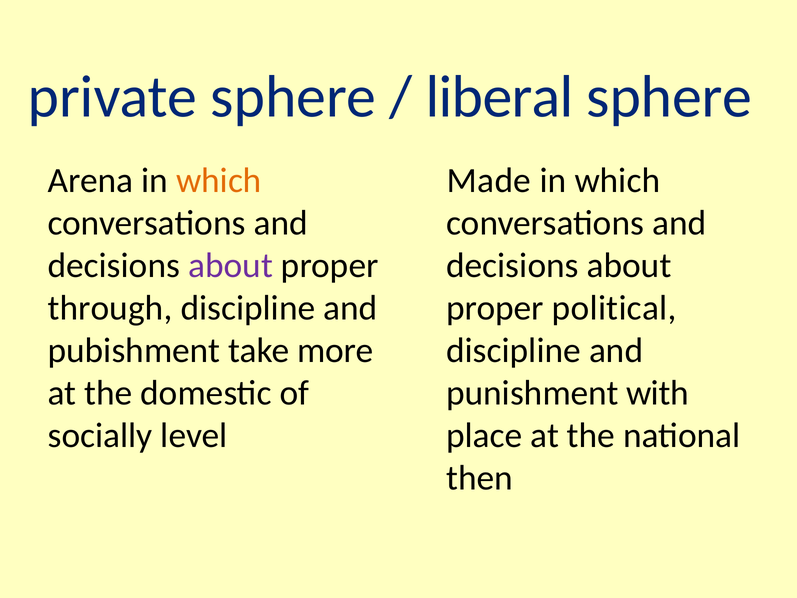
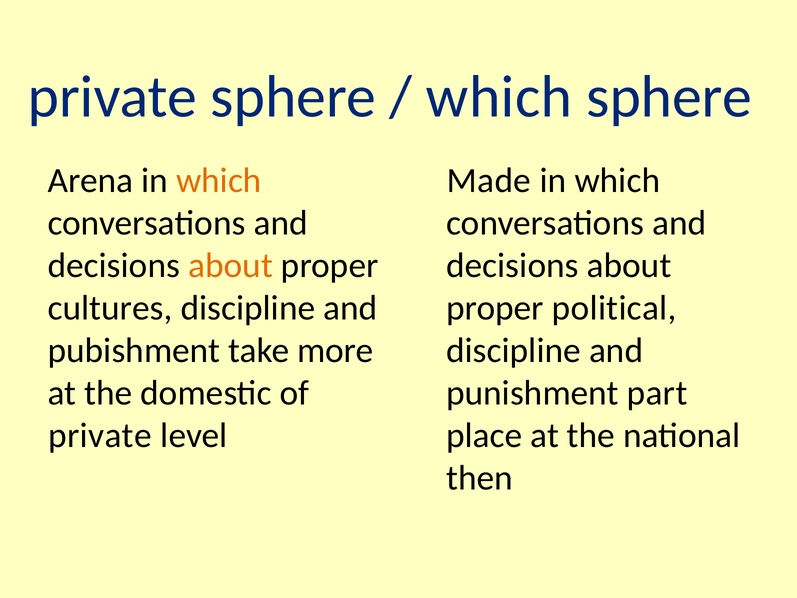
liberal at (500, 97): liberal -> which
about at (230, 265) colour: purple -> orange
through: through -> cultures
with: with -> part
socially at (100, 436): socially -> private
